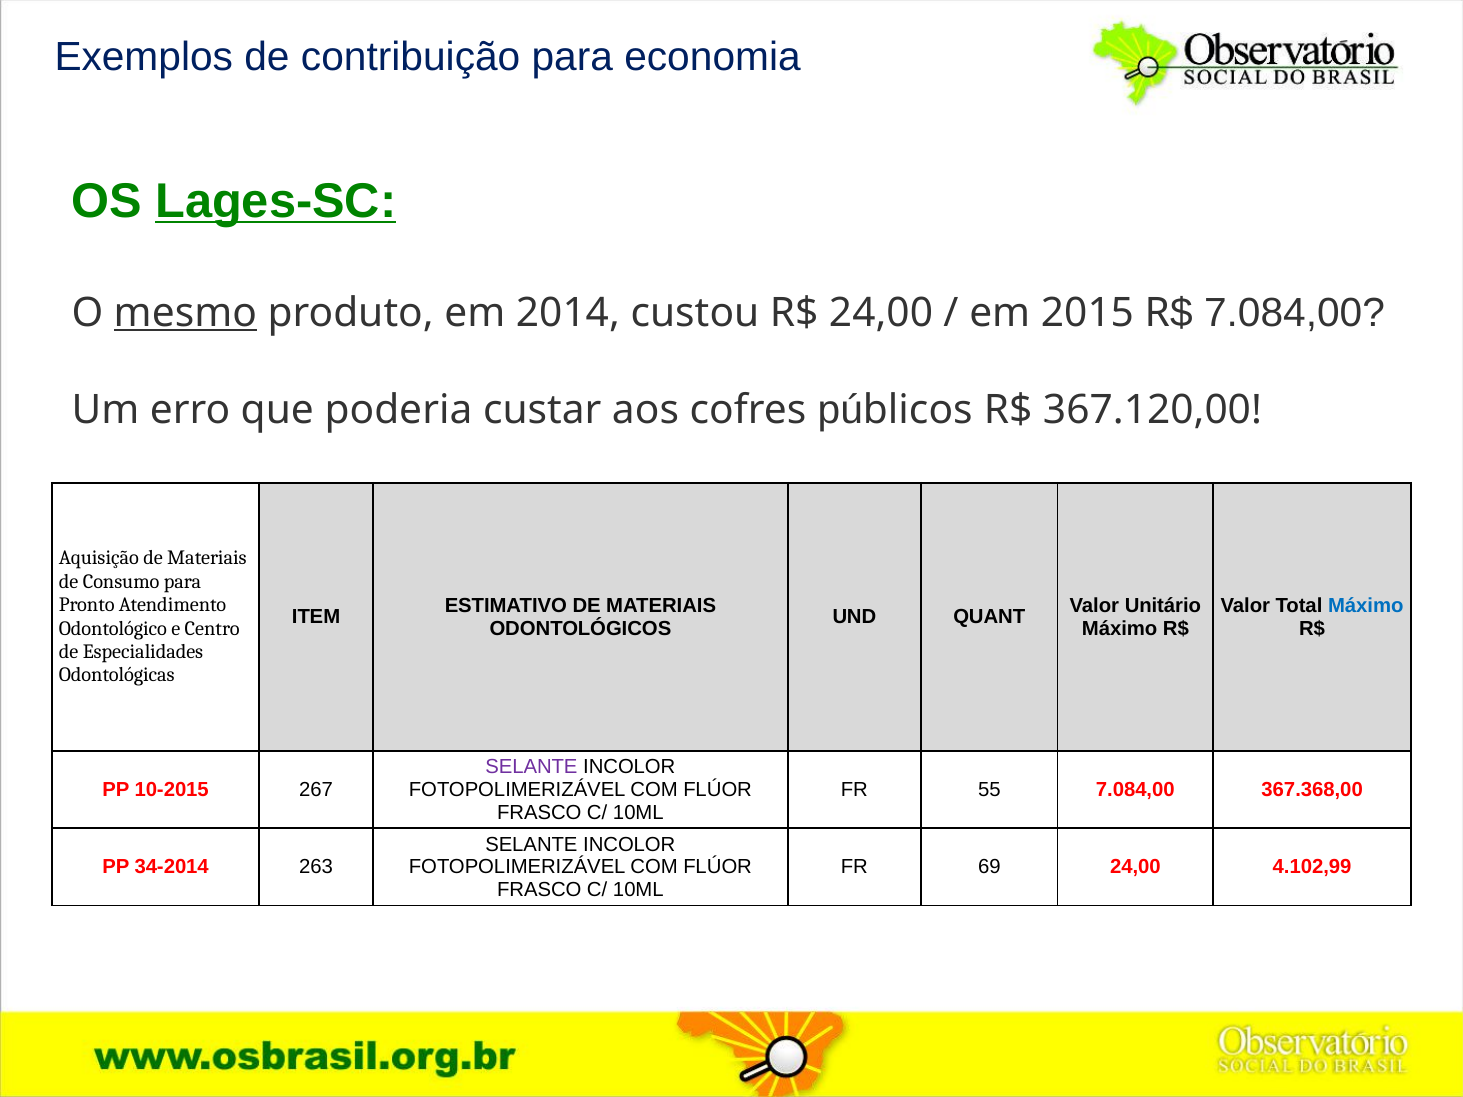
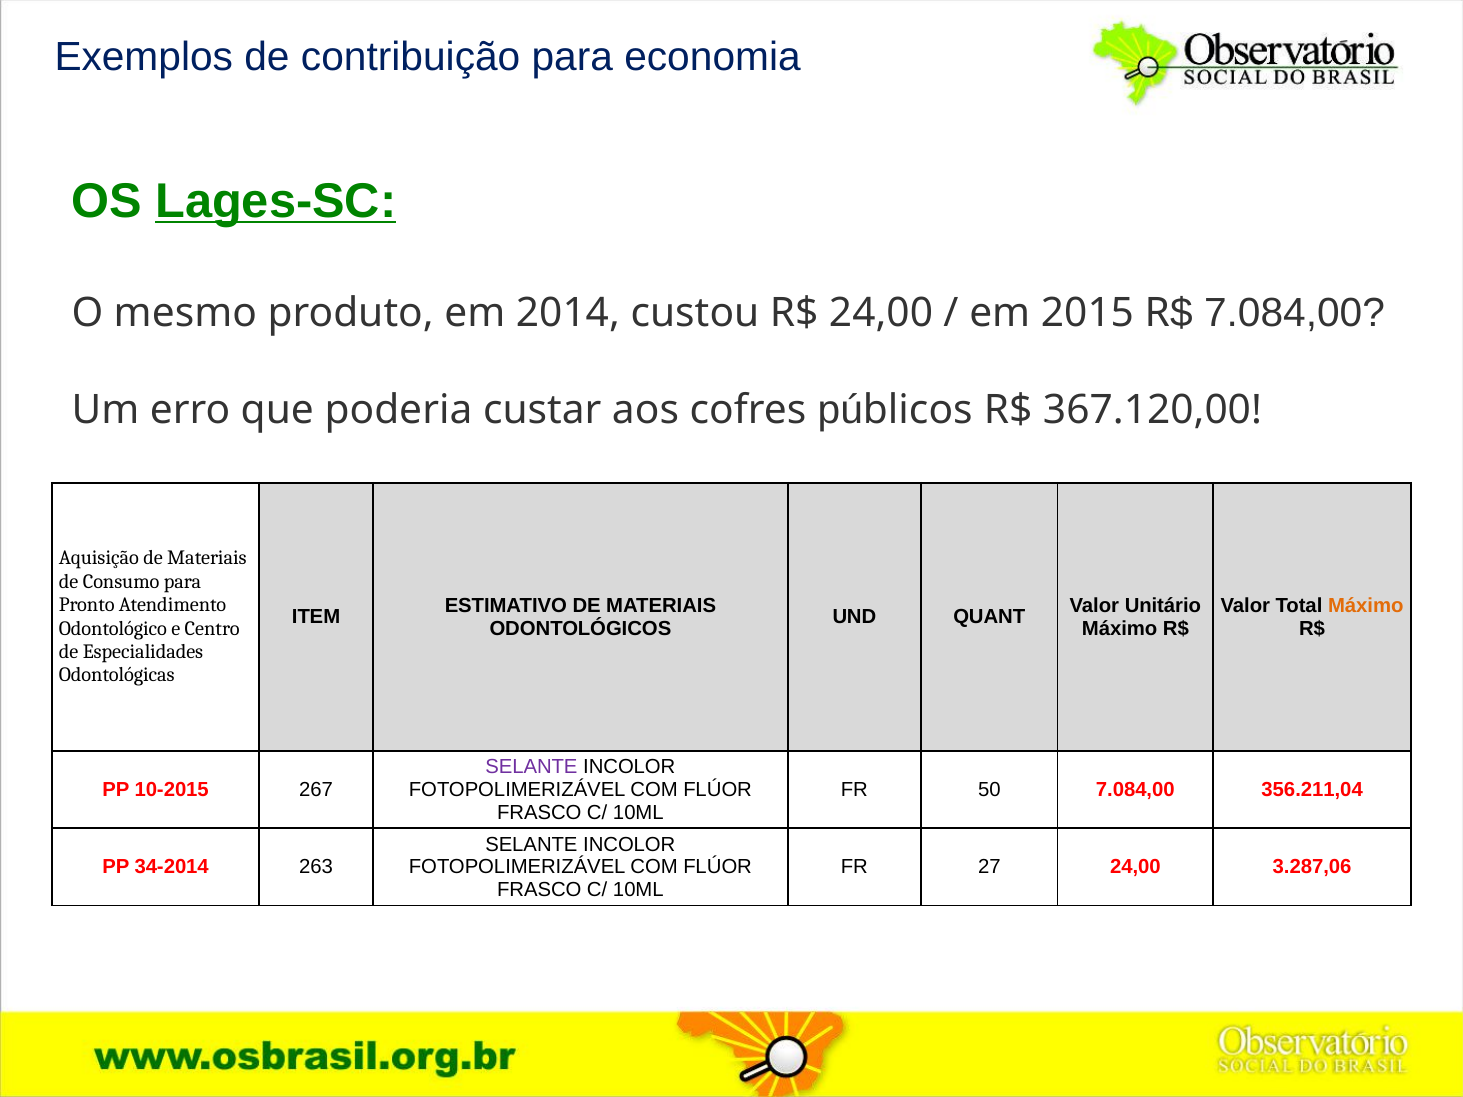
mesmo underline: present -> none
Máximo at (1366, 606) colour: blue -> orange
55: 55 -> 50
367.368,00: 367.368,00 -> 356.211,04
69: 69 -> 27
4.102,99: 4.102,99 -> 3.287,06
